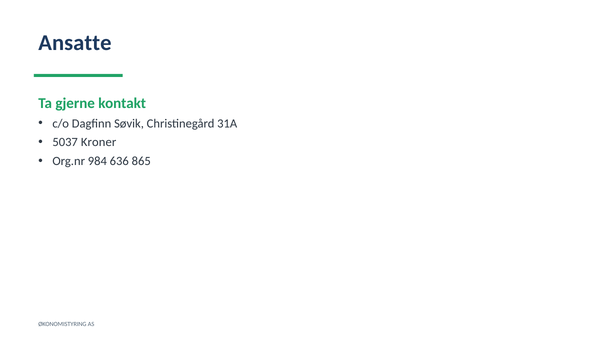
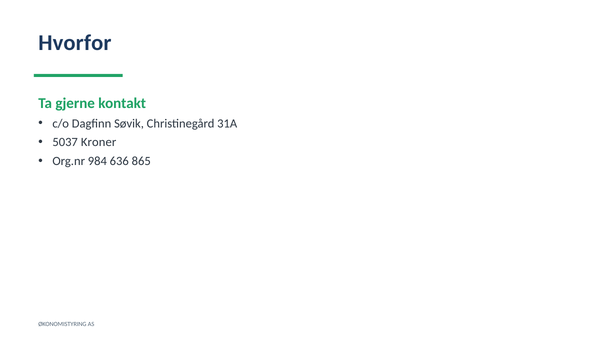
Ansatte: Ansatte -> Hvorfor
